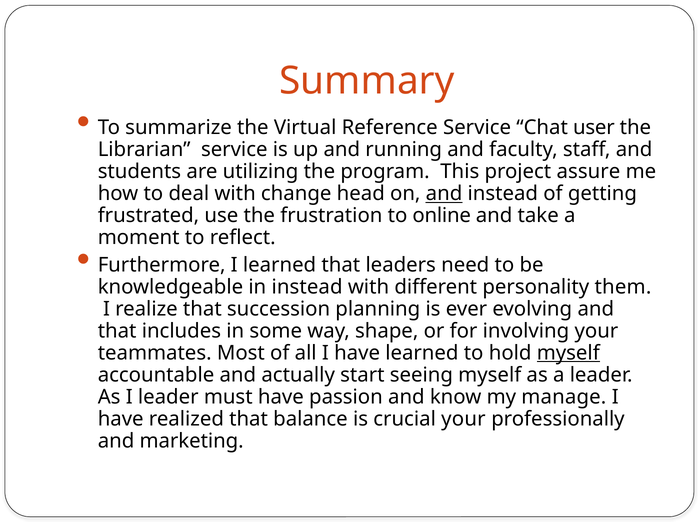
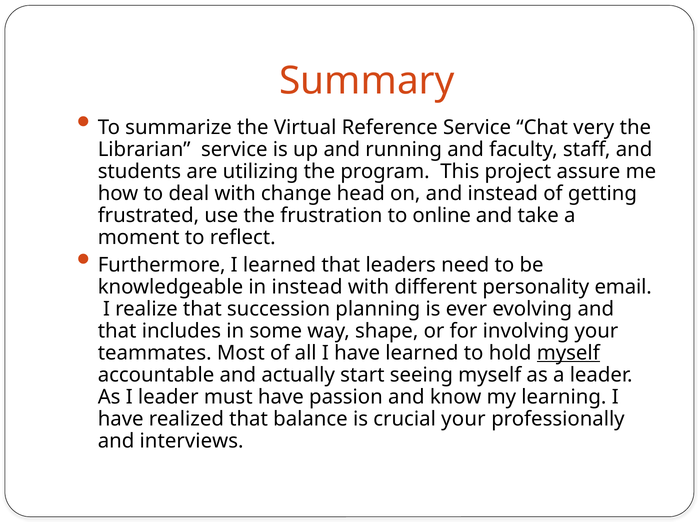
user: user -> very
and at (444, 194) underline: present -> none
them: them -> email
manage: manage -> learning
marketing: marketing -> interviews
